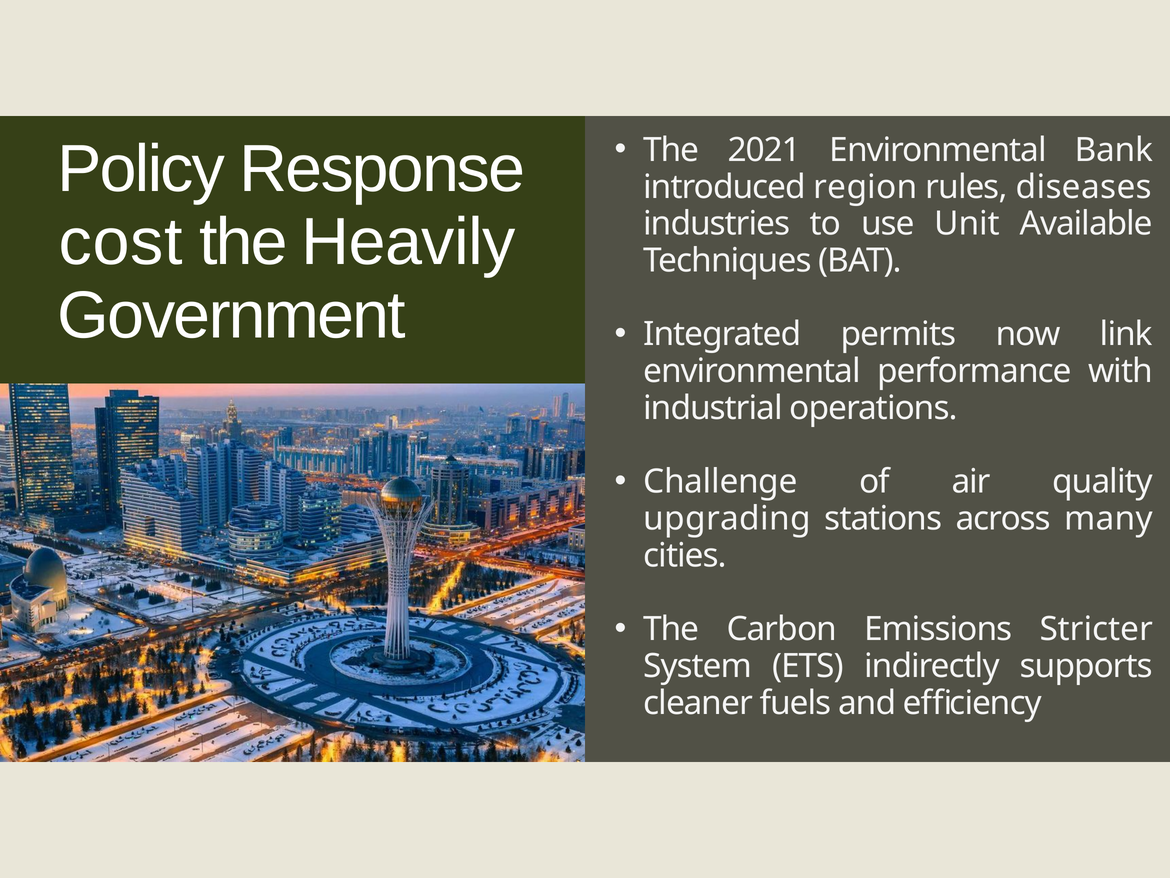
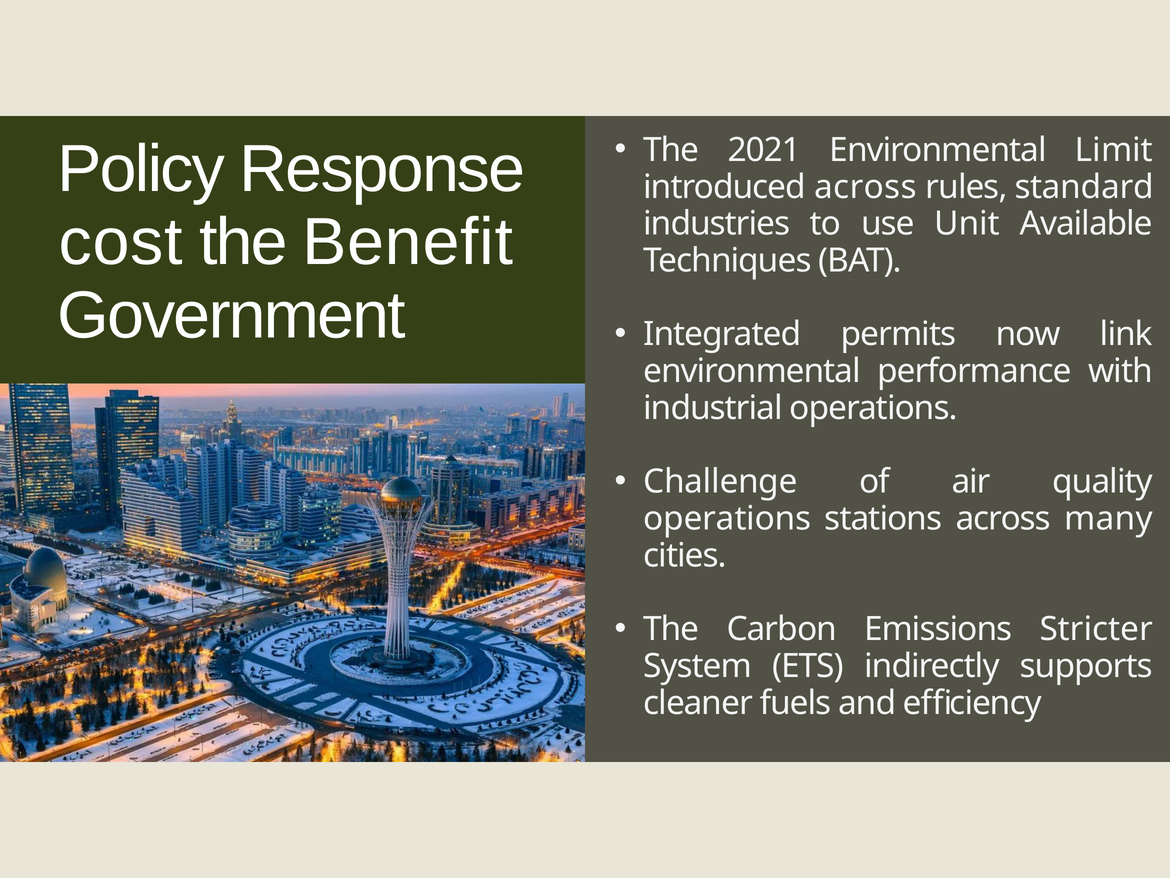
Bank: Bank -> Limit
introduced region: region -> across
diseases: diseases -> standard
Heavily: Heavily -> Benefit
upgrading at (727, 518): upgrading -> operations
